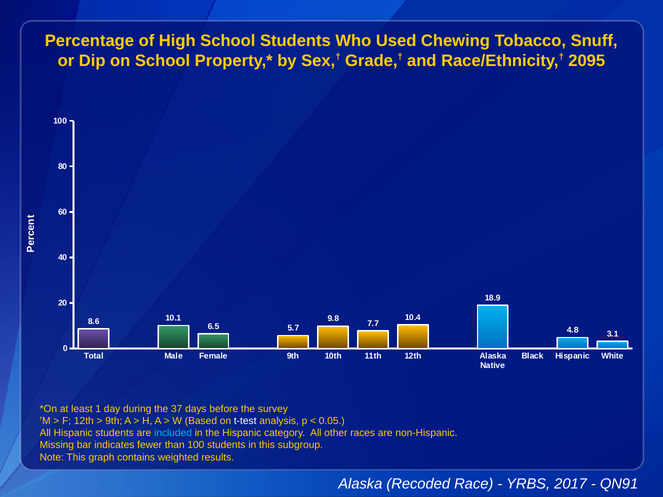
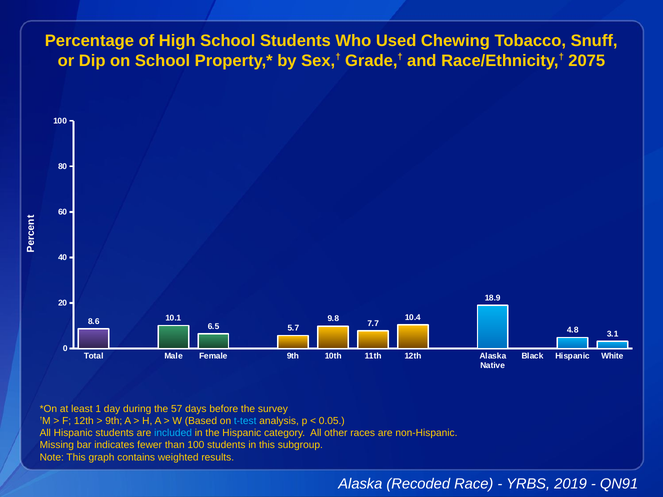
2095: 2095 -> 2075
37: 37 -> 57
t-test colour: white -> light blue
2017: 2017 -> 2019
